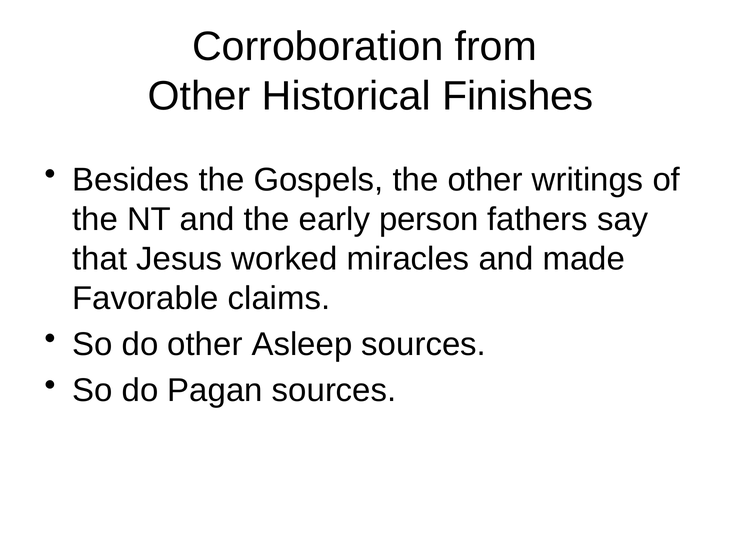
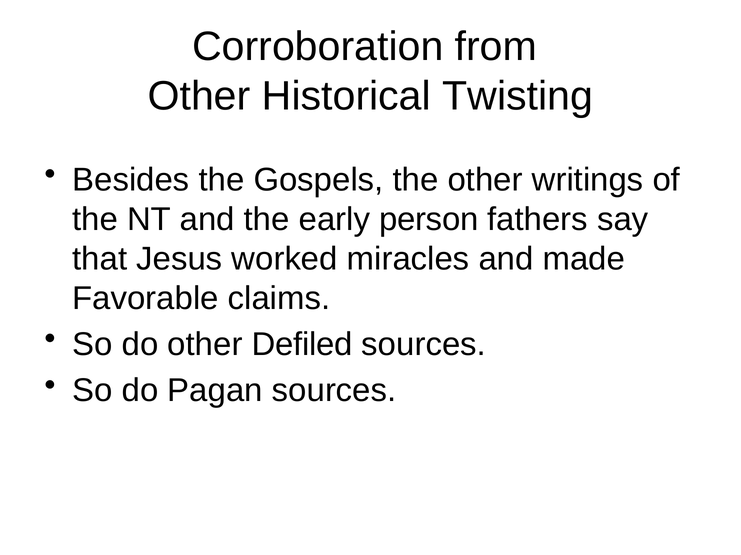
Finishes: Finishes -> Twisting
Asleep: Asleep -> Defiled
